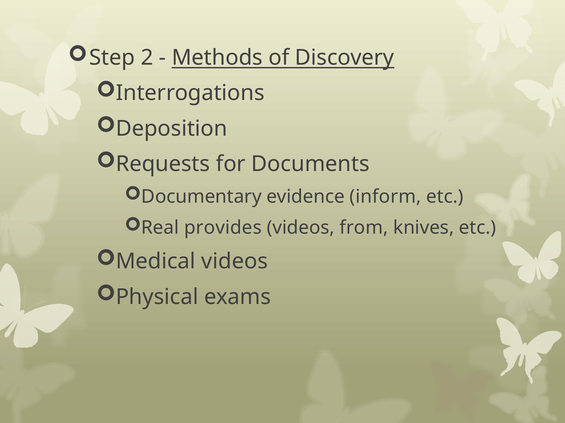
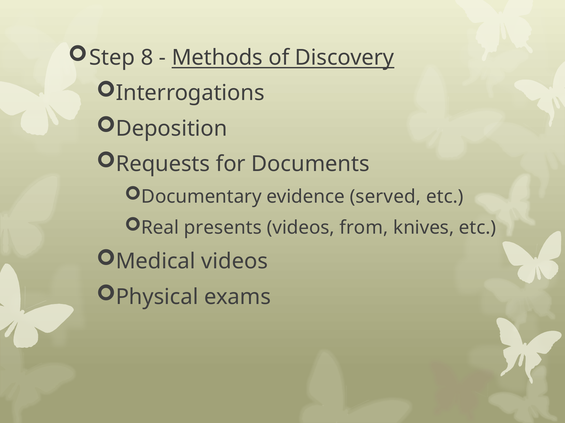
2: 2 -> 8
inform: inform -> served
provides: provides -> presents
